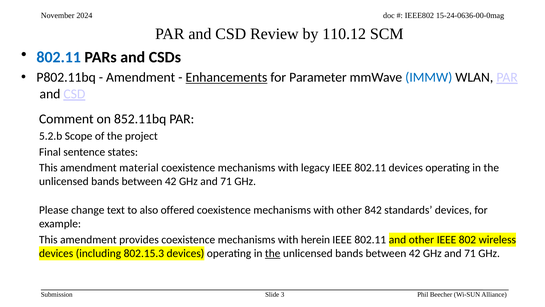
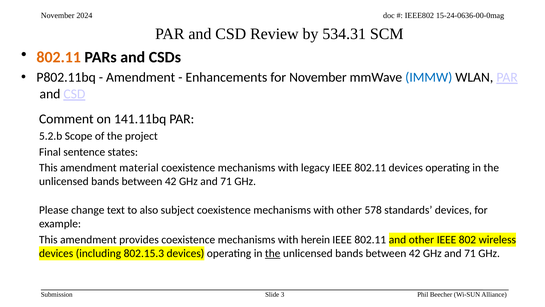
110.12: 110.12 -> 534.31
802.11 at (59, 57) colour: blue -> orange
Enhancements underline: present -> none
for Parameter: Parameter -> November
852.11bq: 852.11bq -> 141.11bq
offered: offered -> subject
842: 842 -> 578
